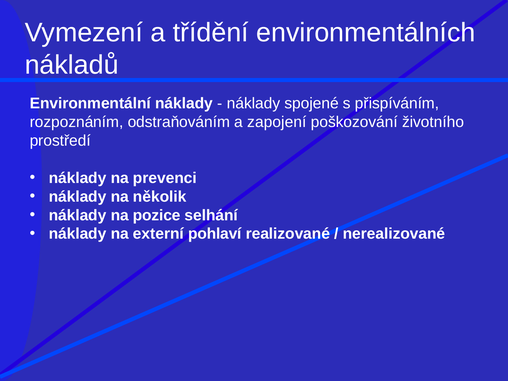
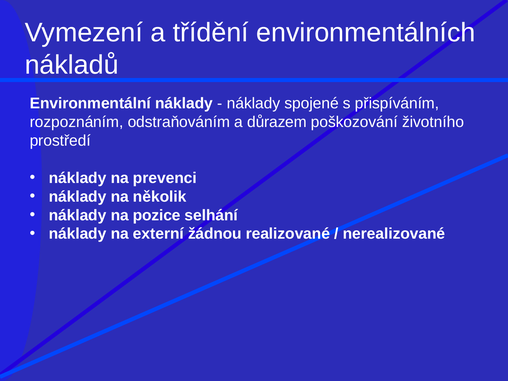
zapojení: zapojení -> důrazem
pohlaví: pohlaví -> žádnou
